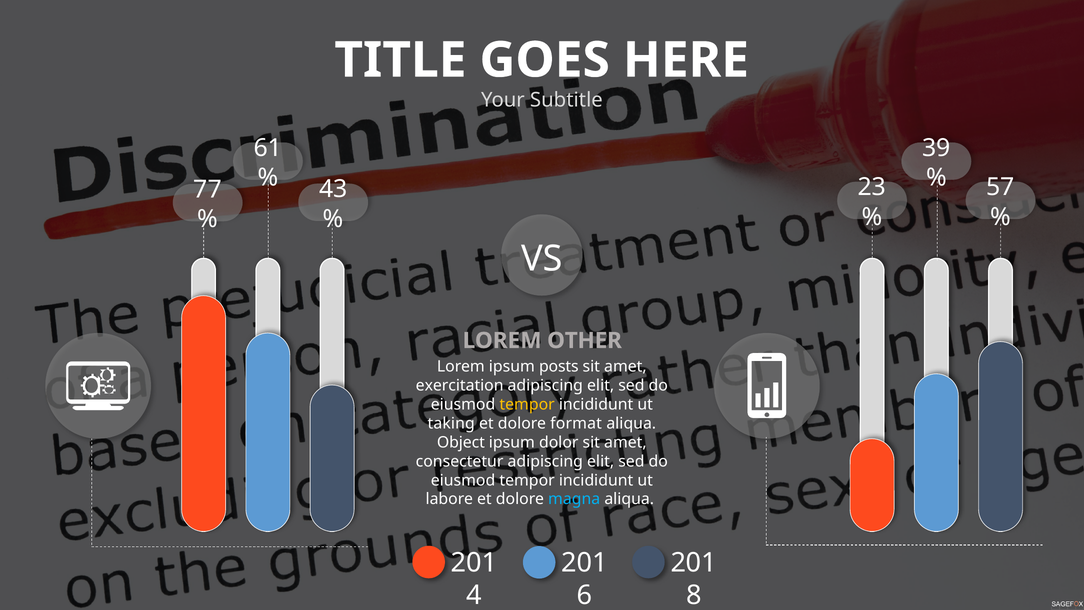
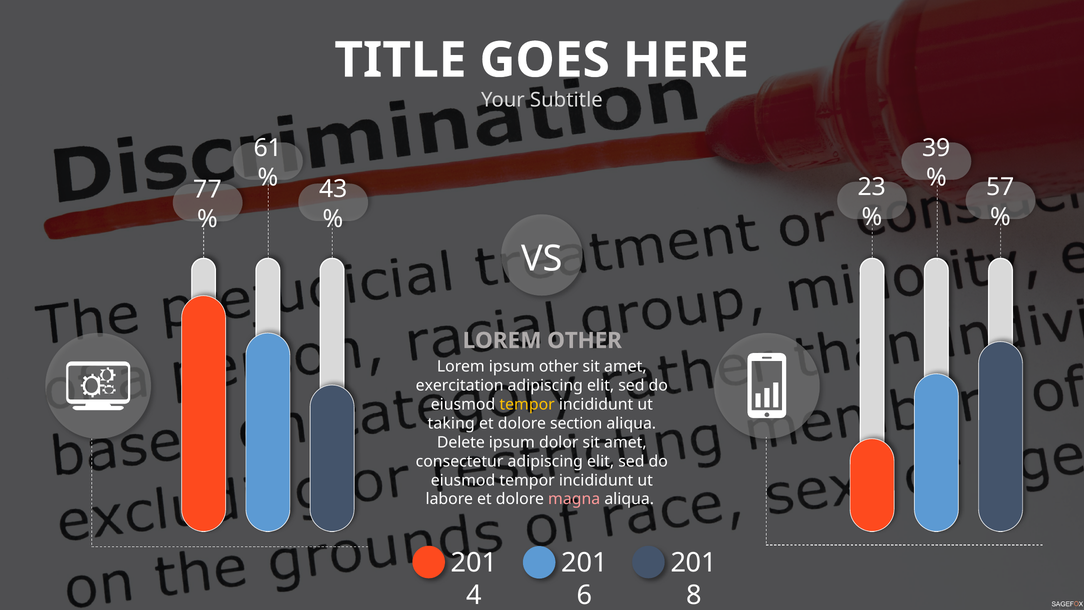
ipsum posts: posts -> other
format: format -> section
Object: Object -> Delete
magna colour: light blue -> pink
